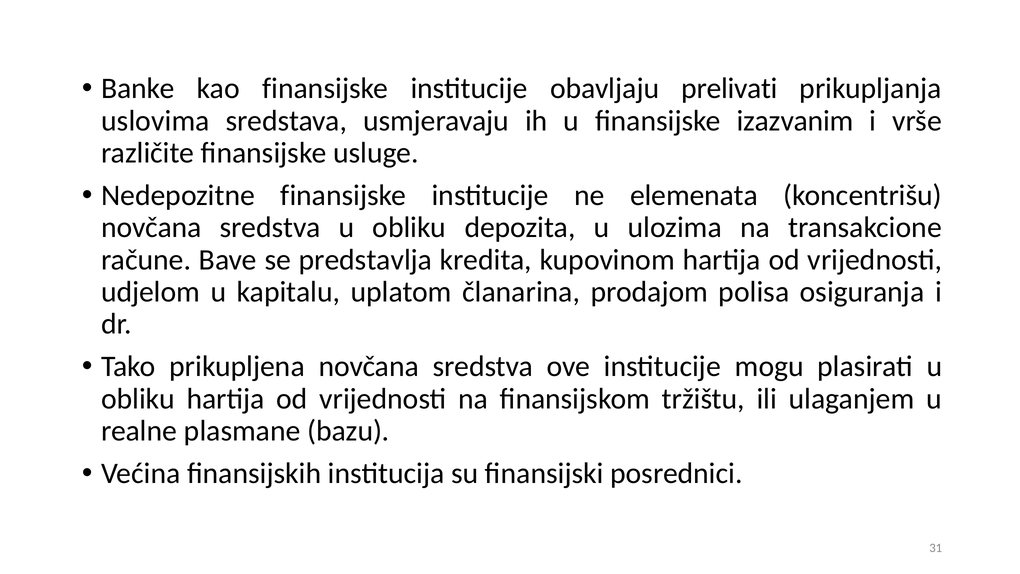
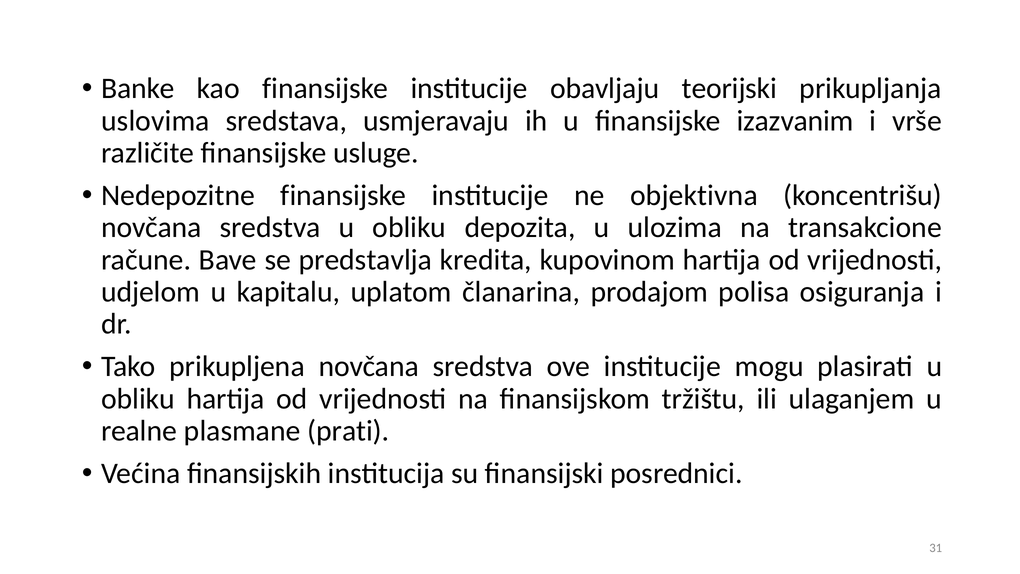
prelivati: prelivati -> teorijski
elemenata: elemenata -> objektivna
bazu: bazu -> prati
